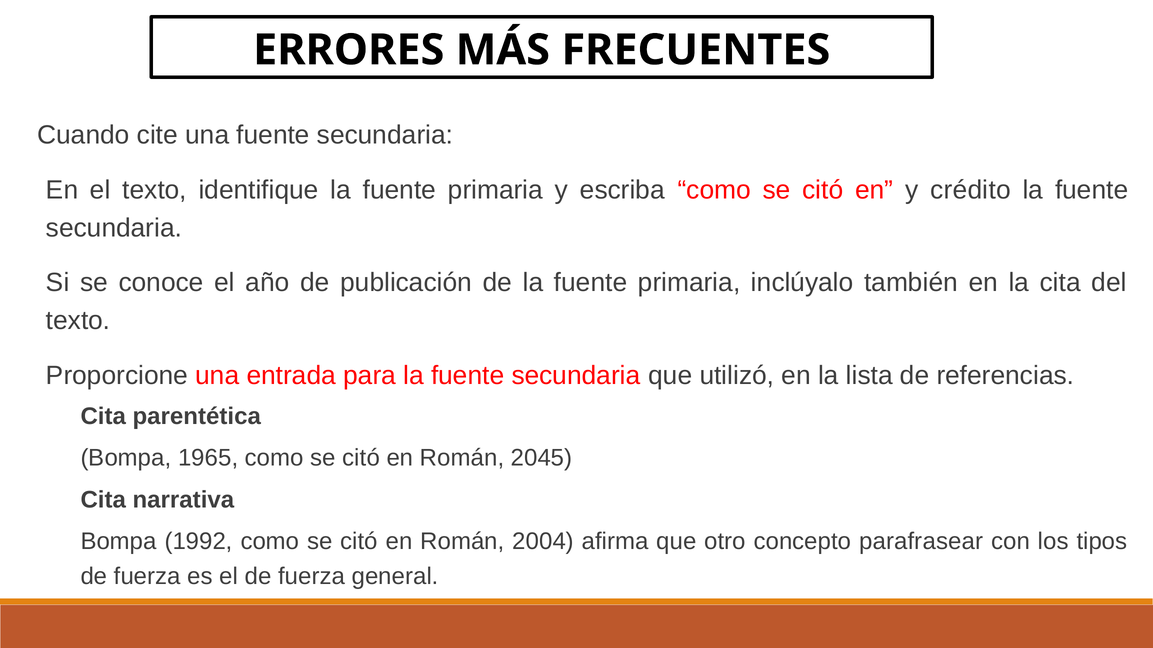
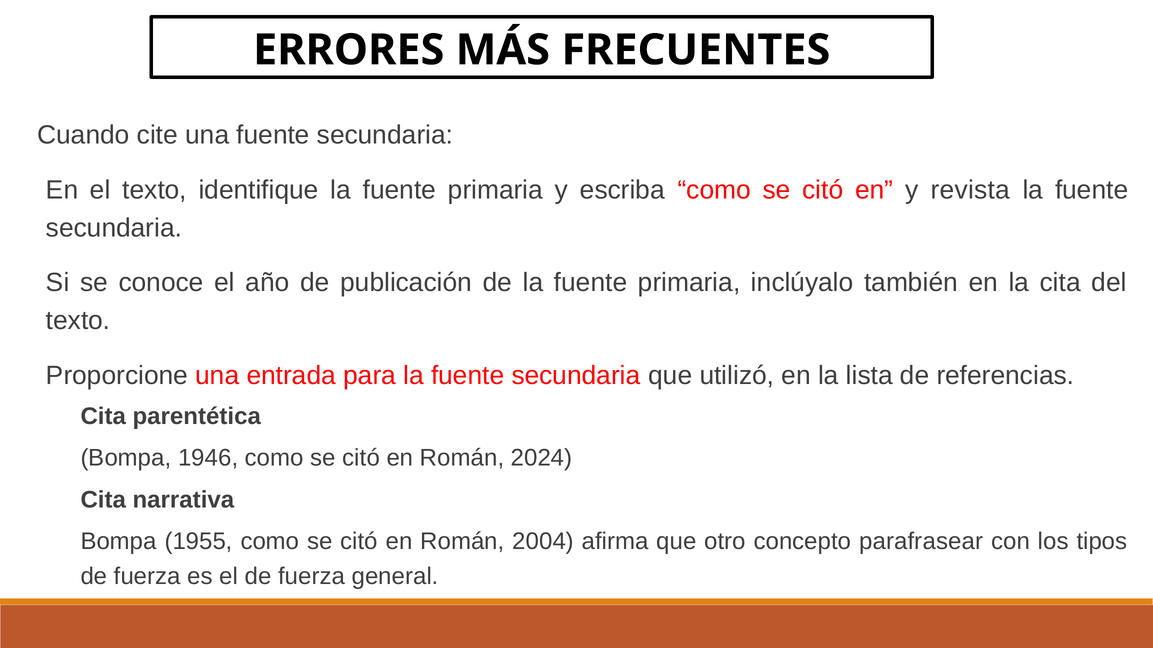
crédito: crédito -> revista
1965: 1965 -> 1946
2045: 2045 -> 2024
1992: 1992 -> 1955
